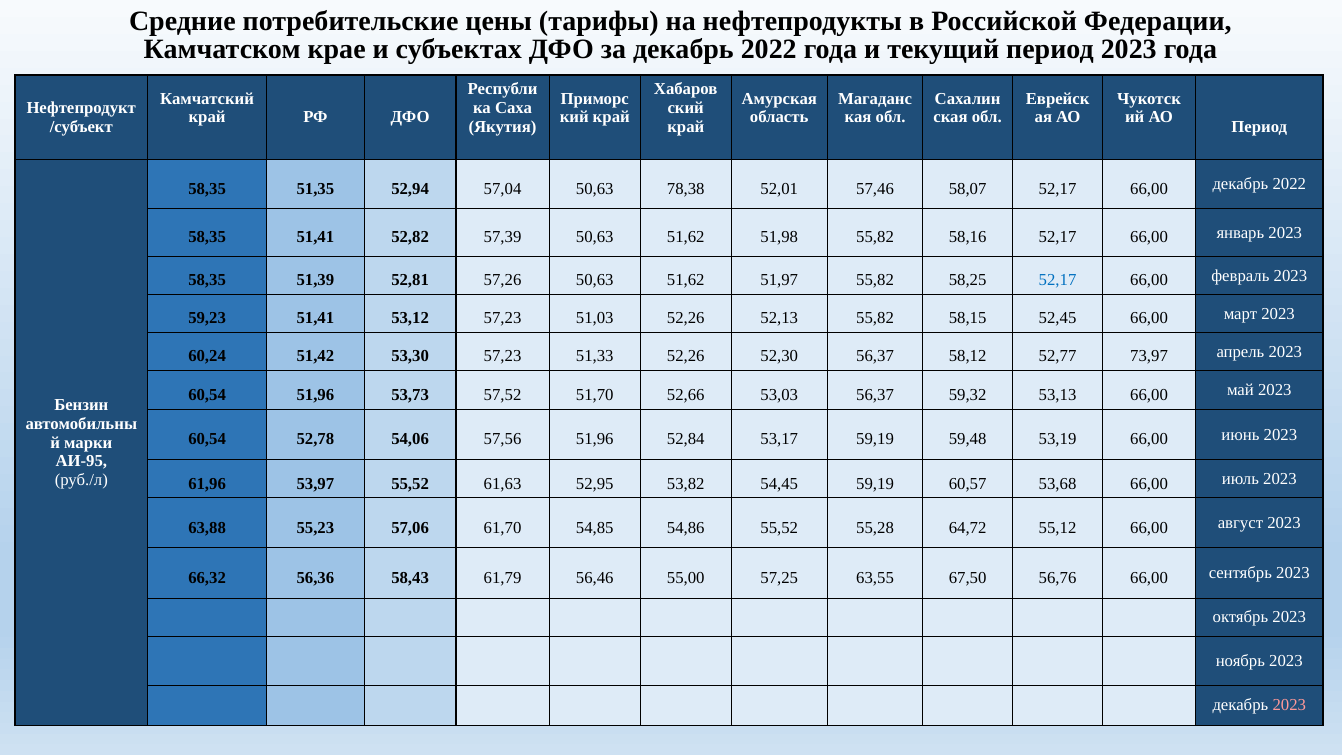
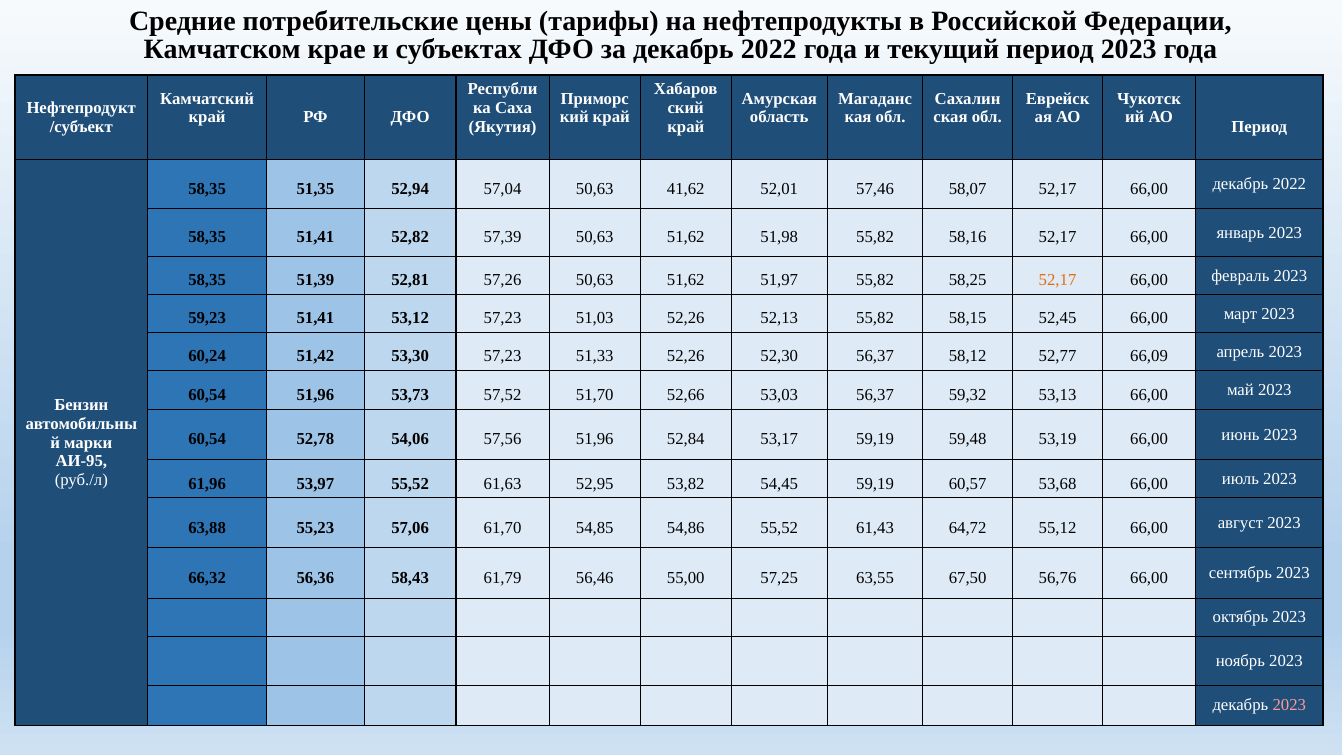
78,38: 78,38 -> 41,62
52,17 at (1058, 280) colour: blue -> orange
73,97: 73,97 -> 66,09
55,28: 55,28 -> 61,43
